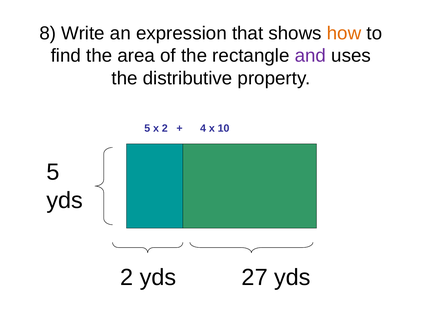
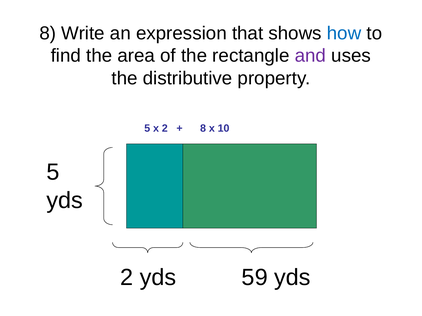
how colour: orange -> blue
4 at (203, 129): 4 -> 8
27: 27 -> 59
